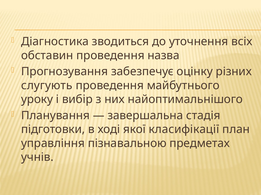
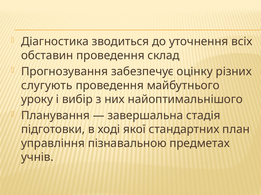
назва: назва -> склад
класифікації: класифікації -> стандартних
